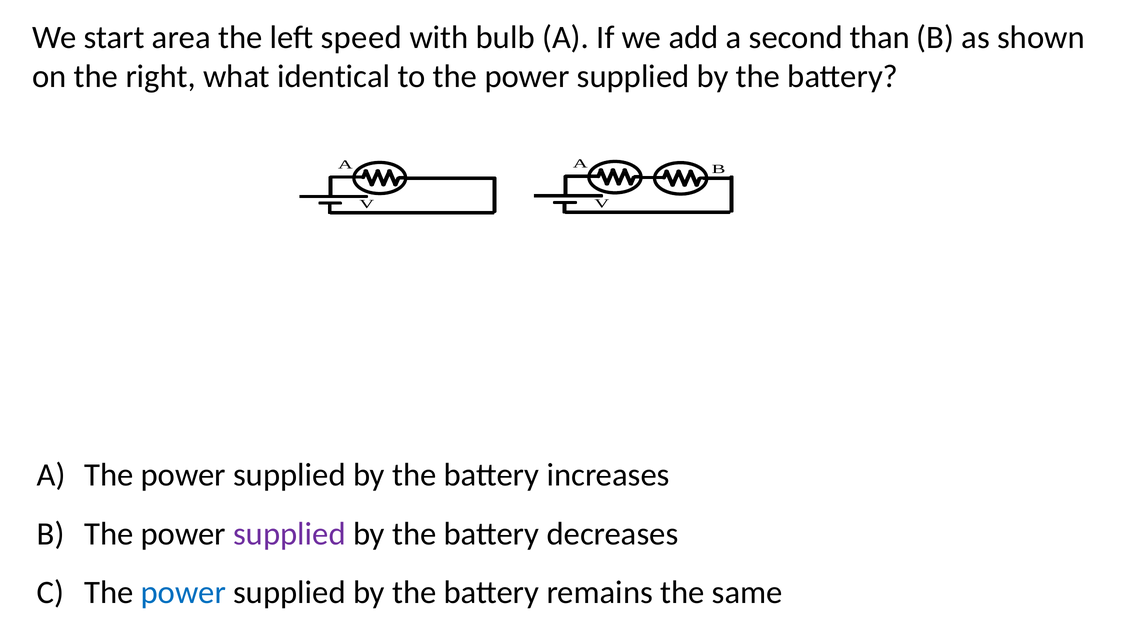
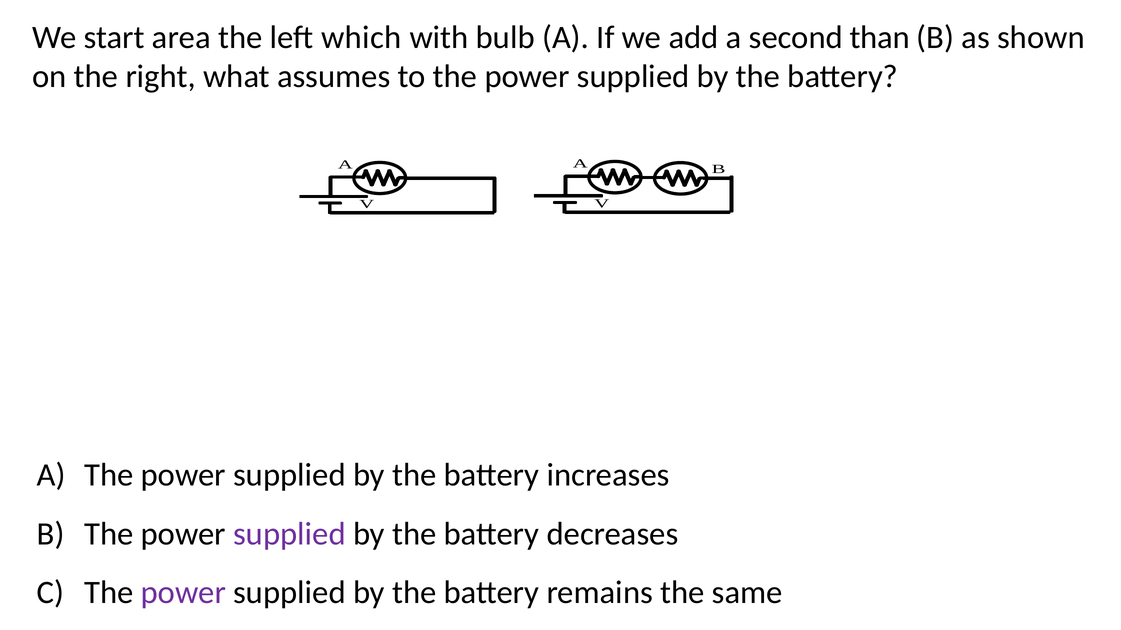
speed: speed -> which
identical: identical -> assumes
power at (183, 593) colour: blue -> purple
